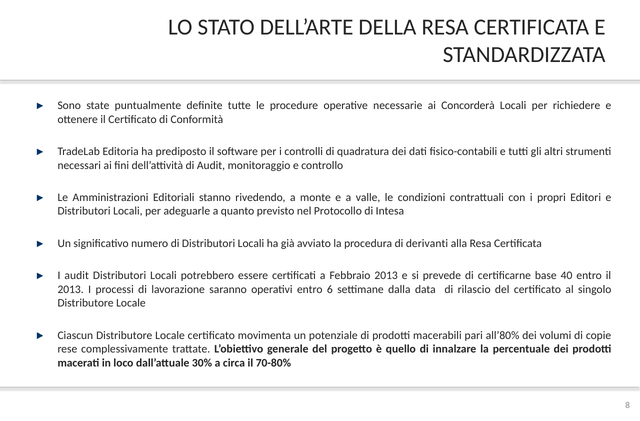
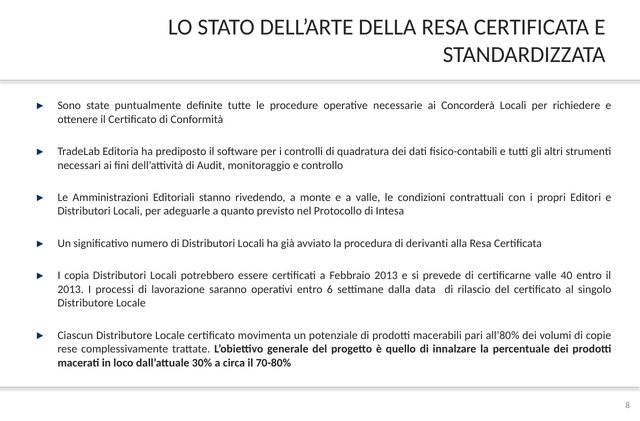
I audit: audit -> copia
certificarne base: base -> valle
